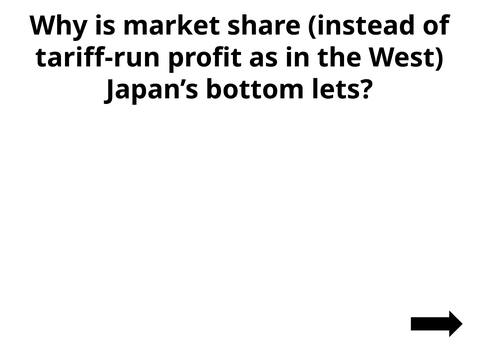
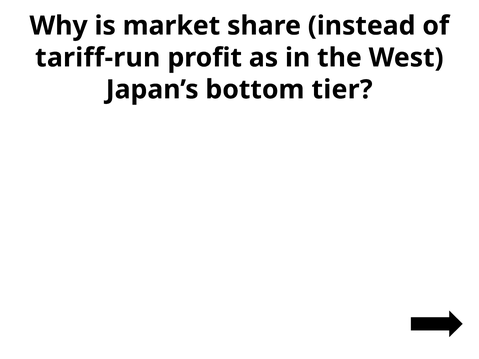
lets: lets -> tier
